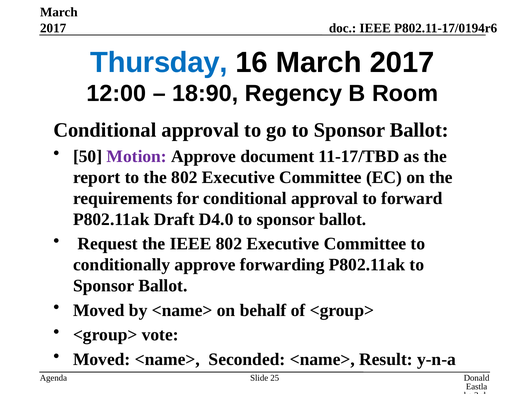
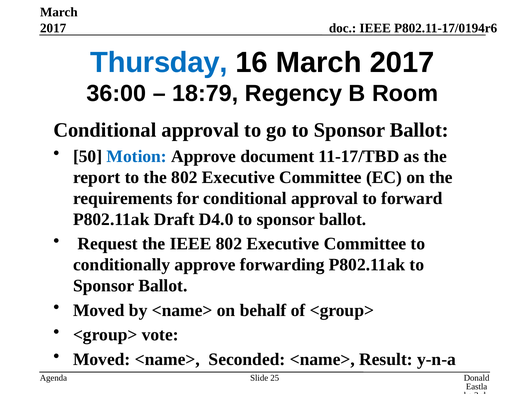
12:00: 12:00 -> 36:00
18:90: 18:90 -> 18:79
Motion colour: purple -> blue
